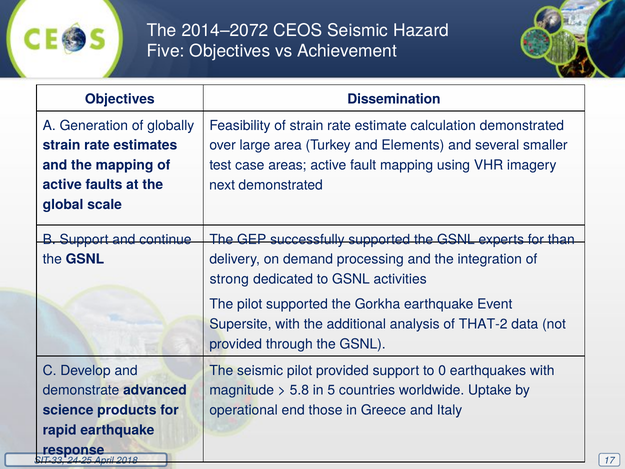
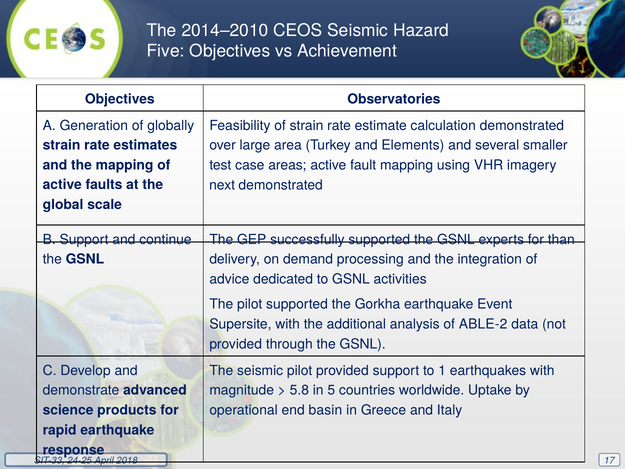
2014–2072: 2014–2072 -> 2014–2010
Dissemination: Dissemination -> Observatories
strong: strong -> advice
THAT-2: THAT-2 -> ABLE-2
0: 0 -> 1
those: those -> basin
